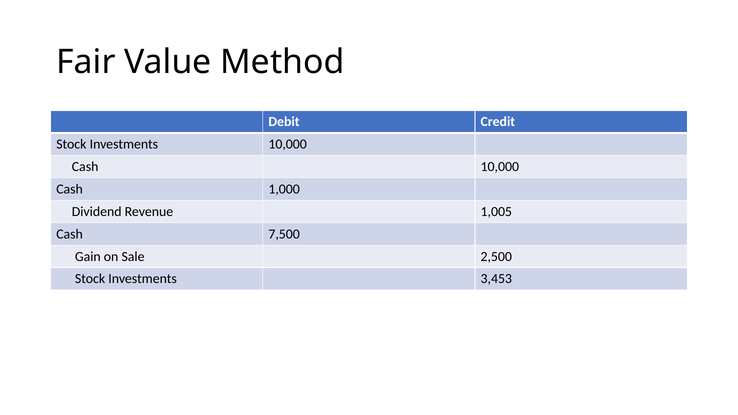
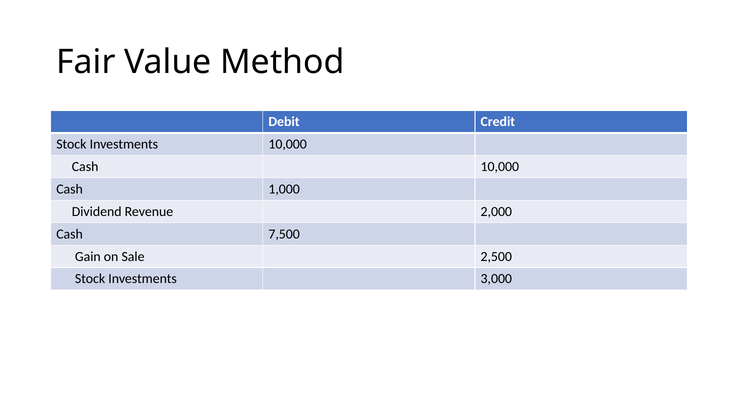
1,005: 1,005 -> 2,000
3,453: 3,453 -> 3,000
